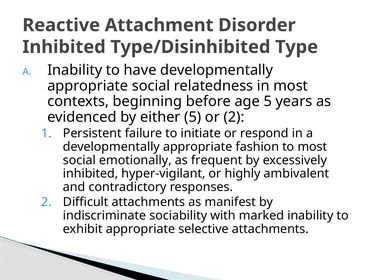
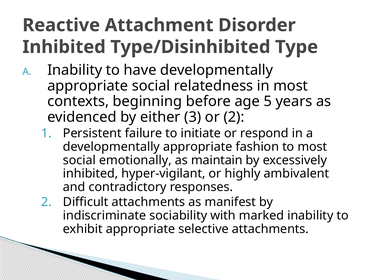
either 5: 5 -> 3
frequent: frequent -> maintain
